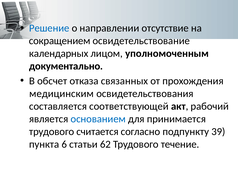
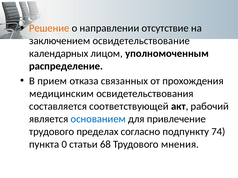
Решение colour: blue -> orange
сокращением: сокращением -> заключением
документально: документально -> распределение
обсчет: обсчет -> прием
принимается: принимается -> привлечение
считается: считается -> пределах
39: 39 -> 74
6: 6 -> 0
62: 62 -> 68
течение: течение -> мнения
